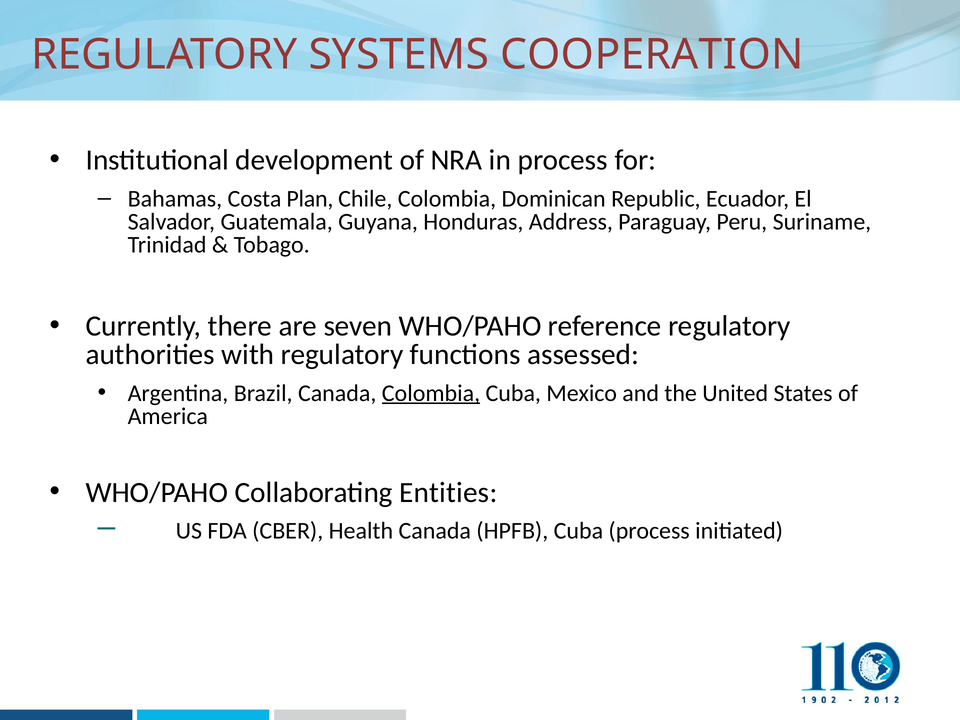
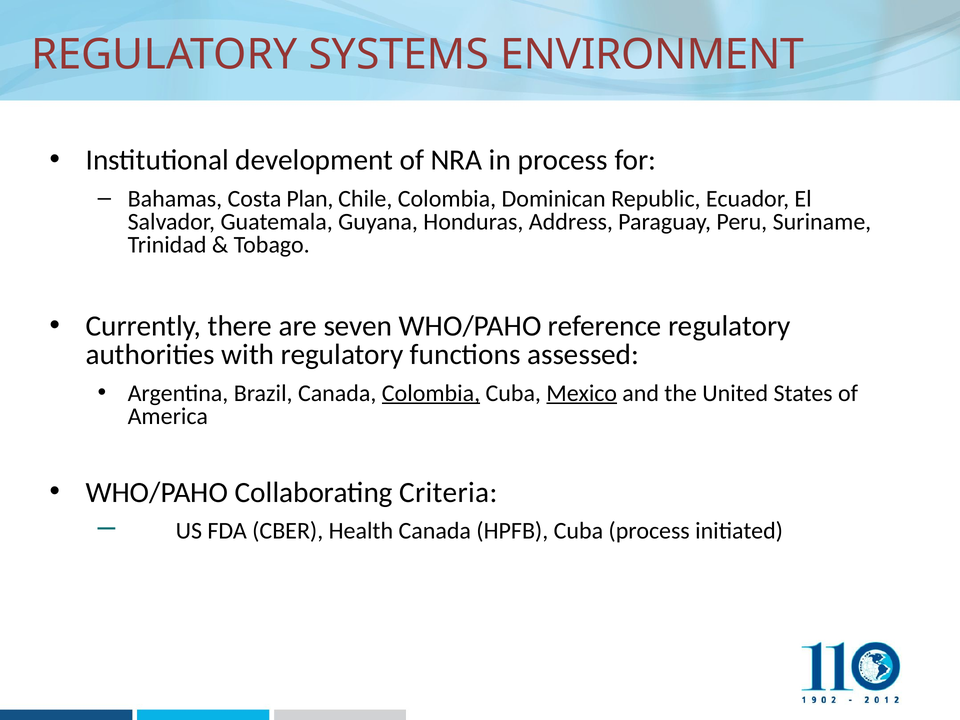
COOPERATION: COOPERATION -> ENVIRONMENT
Mexico underline: none -> present
Entities: Entities -> Criteria
